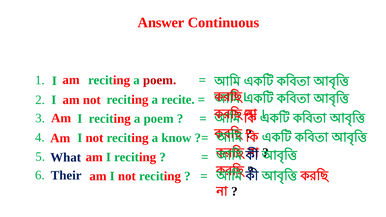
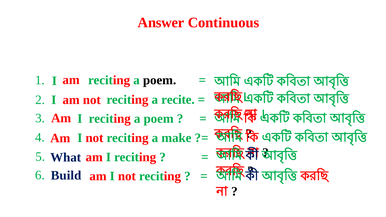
poem at (160, 80) colour: red -> black
know: know -> make
Their: Their -> Build
